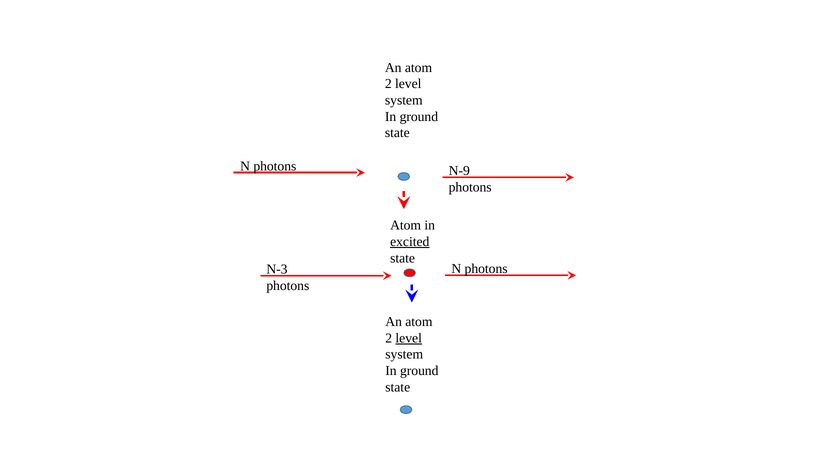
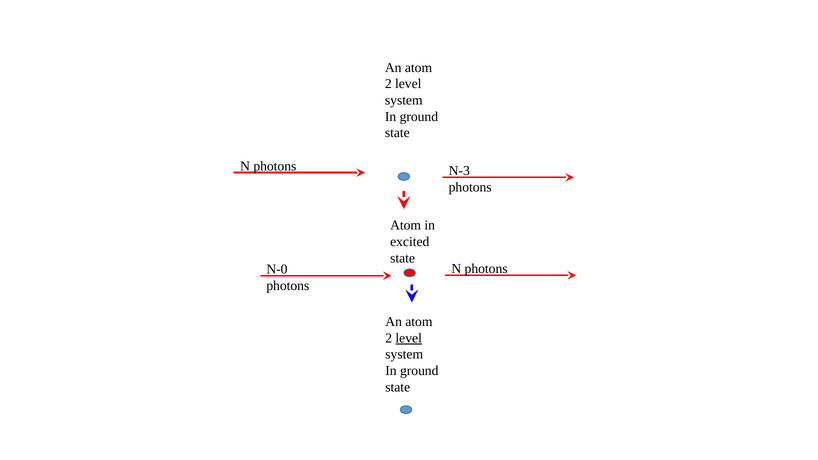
N-9: N-9 -> N-3
excited underline: present -> none
N-3: N-3 -> N-0
